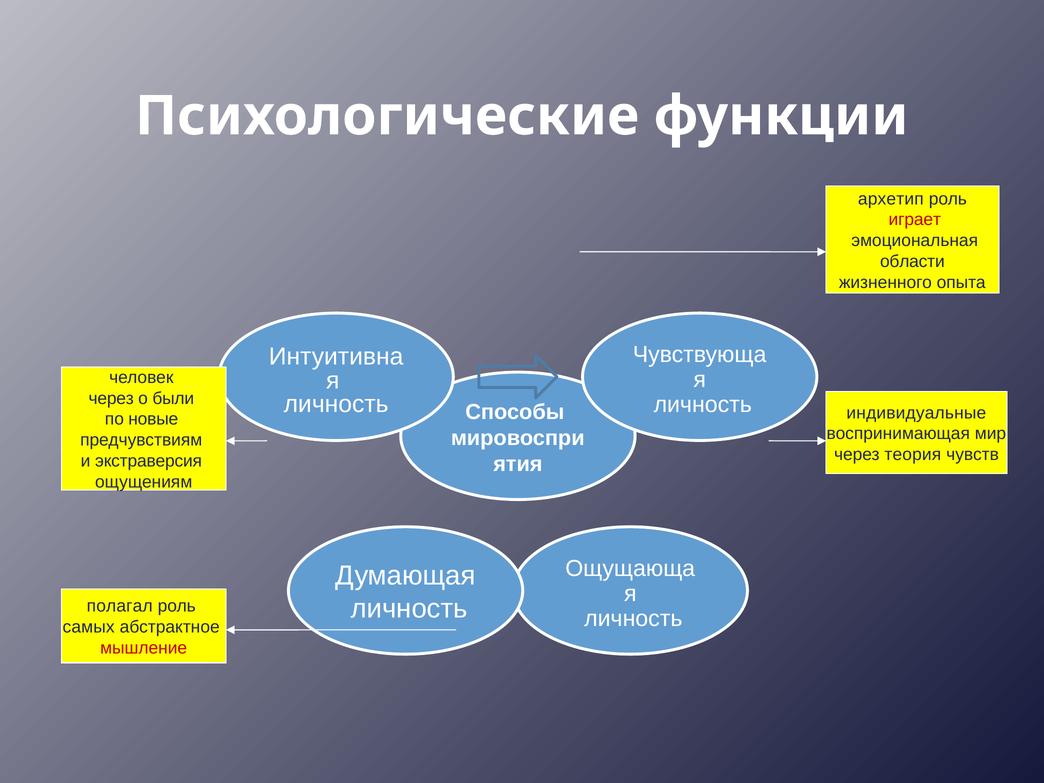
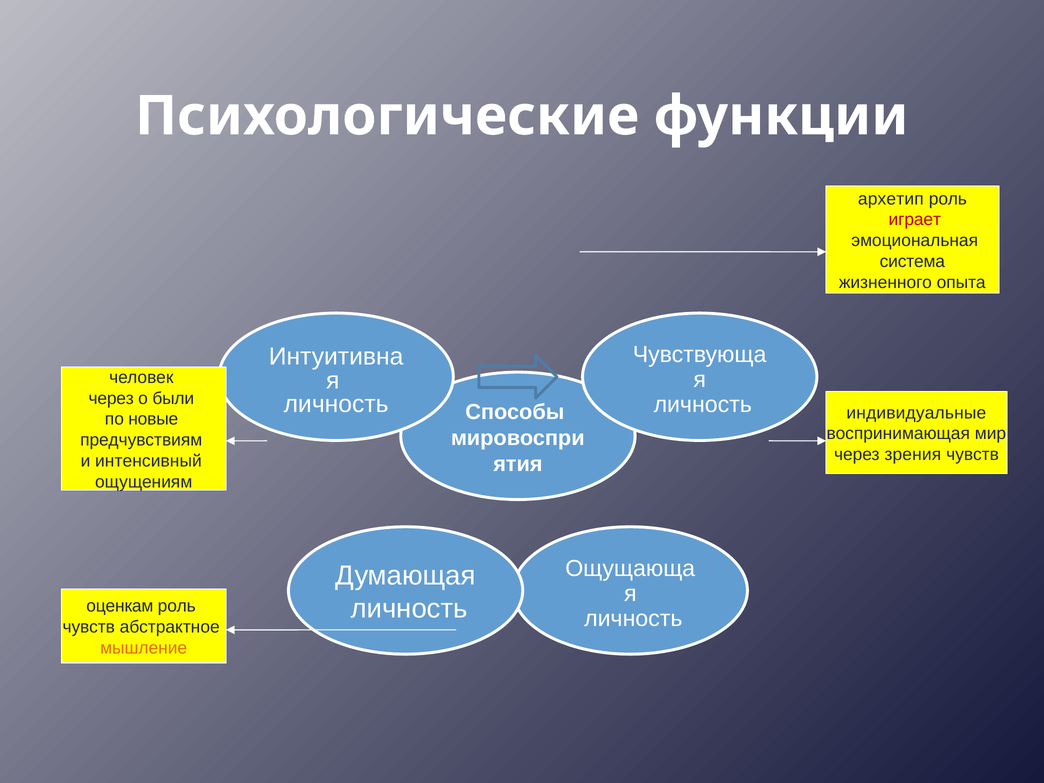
области: области -> система
теория: теория -> зрения
экстраверсия: экстраверсия -> интенсивный
полагал: полагал -> оценкам
самых at (89, 627): самых -> чувств
мышление colour: red -> orange
